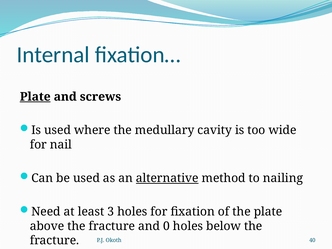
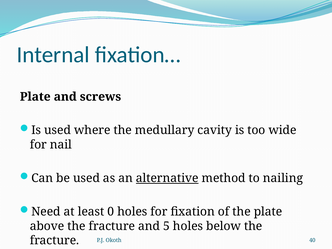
Plate at (35, 97) underline: present -> none
3: 3 -> 0
0: 0 -> 5
